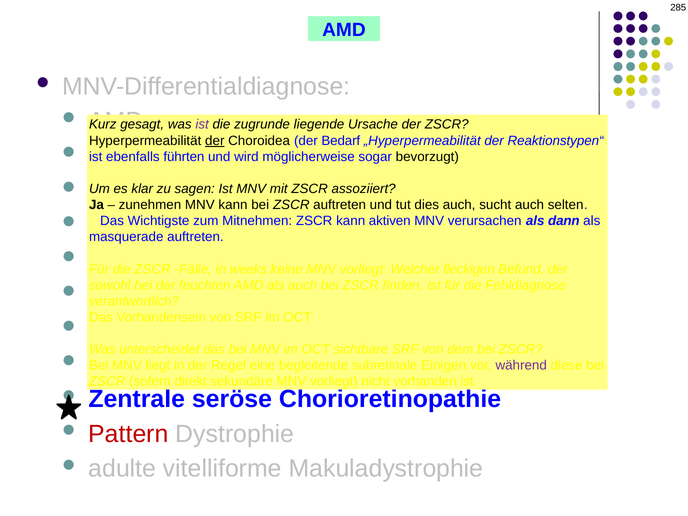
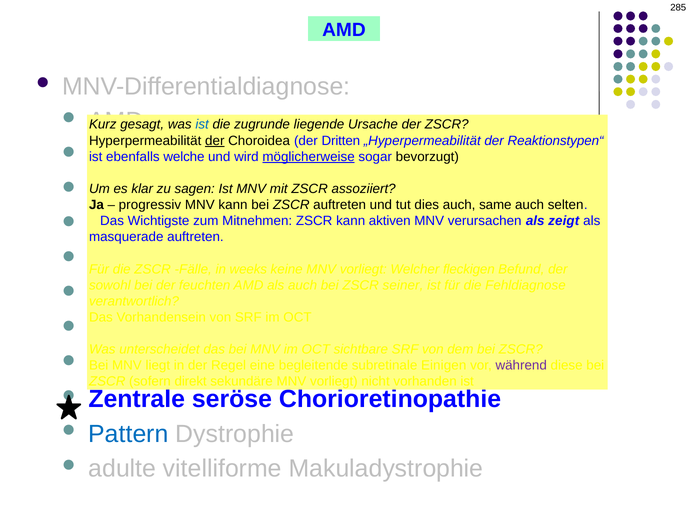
ist at (202, 125) colour: purple -> blue
Bedarf: Bedarf -> Dritten
führten: führten -> welche
möglicherweise underline: none -> present
zunehmen: zunehmen -> progressiv
sucht: sucht -> same
dann: dann -> zeigt
finden: finden -> seiner
Pattern colour: red -> blue
